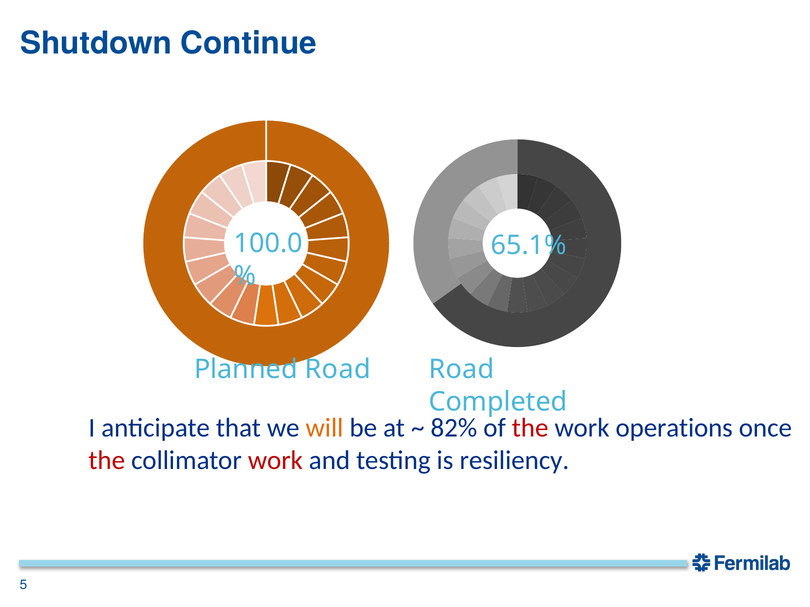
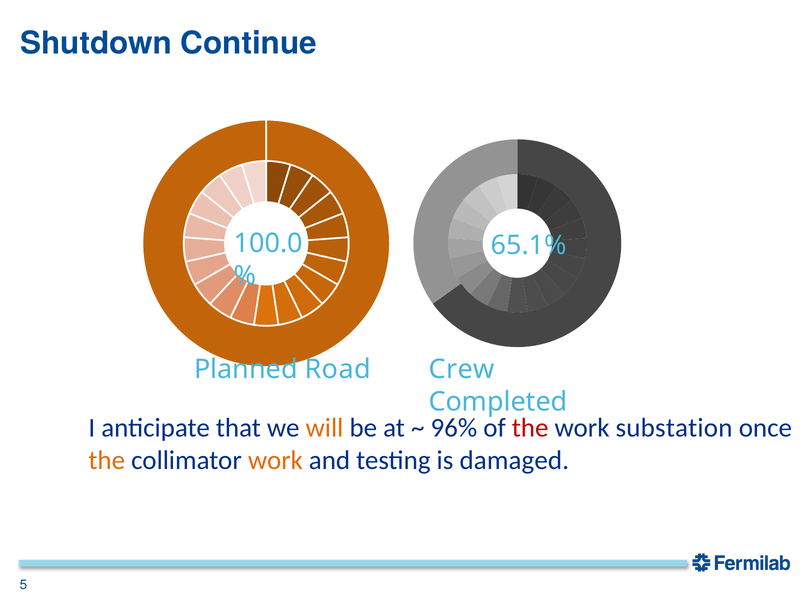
Road at (462, 370): Road -> Crew
82%: 82% -> 96%
operations: operations -> substation
the at (107, 461) colour: red -> orange
work at (275, 461) colour: red -> orange
resiliency: resiliency -> damaged
